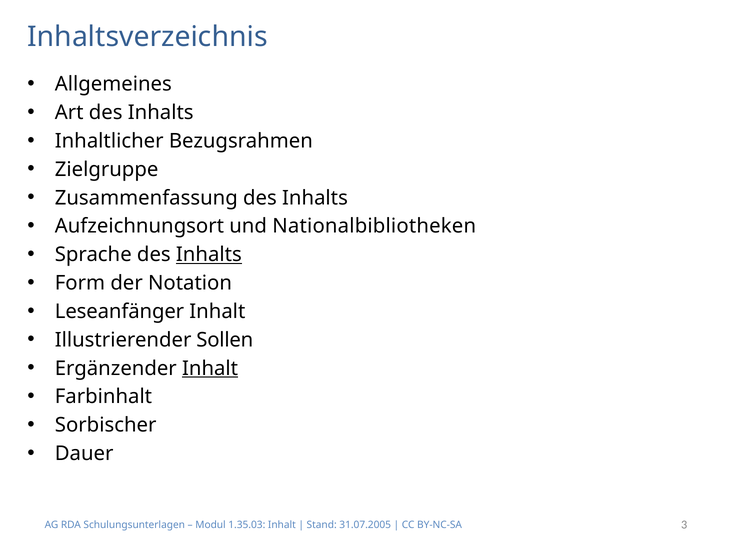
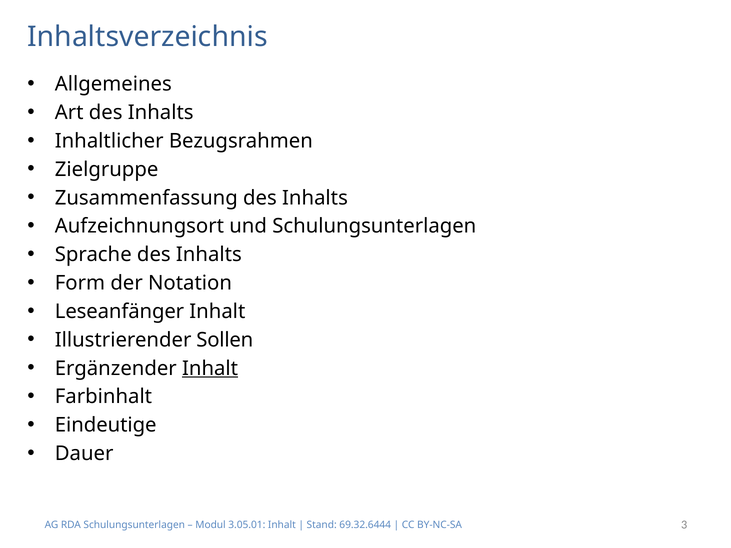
und Nationalbibliotheken: Nationalbibliotheken -> Schulungsunterlagen
Inhalts at (209, 255) underline: present -> none
Sorbischer: Sorbischer -> Eindeutige
1.35.03: 1.35.03 -> 3.05.01
31.07.2005: 31.07.2005 -> 69.32.6444
